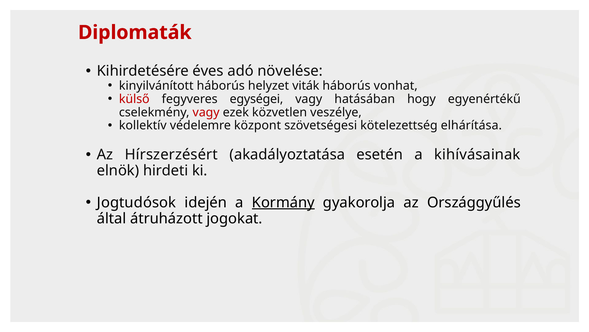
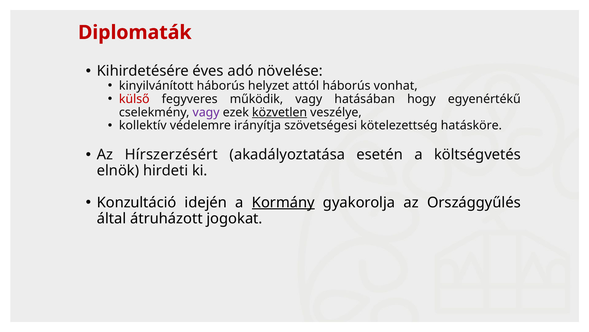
viták: viták -> attól
egységei: egységei -> működik
vagy at (206, 112) colour: red -> purple
közvetlen underline: none -> present
központ: központ -> irányítja
elhárítása: elhárítása -> hatásköre
kihívásainak: kihívásainak -> költségvetés
Jogtudósok: Jogtudósok -> Konzultáció
